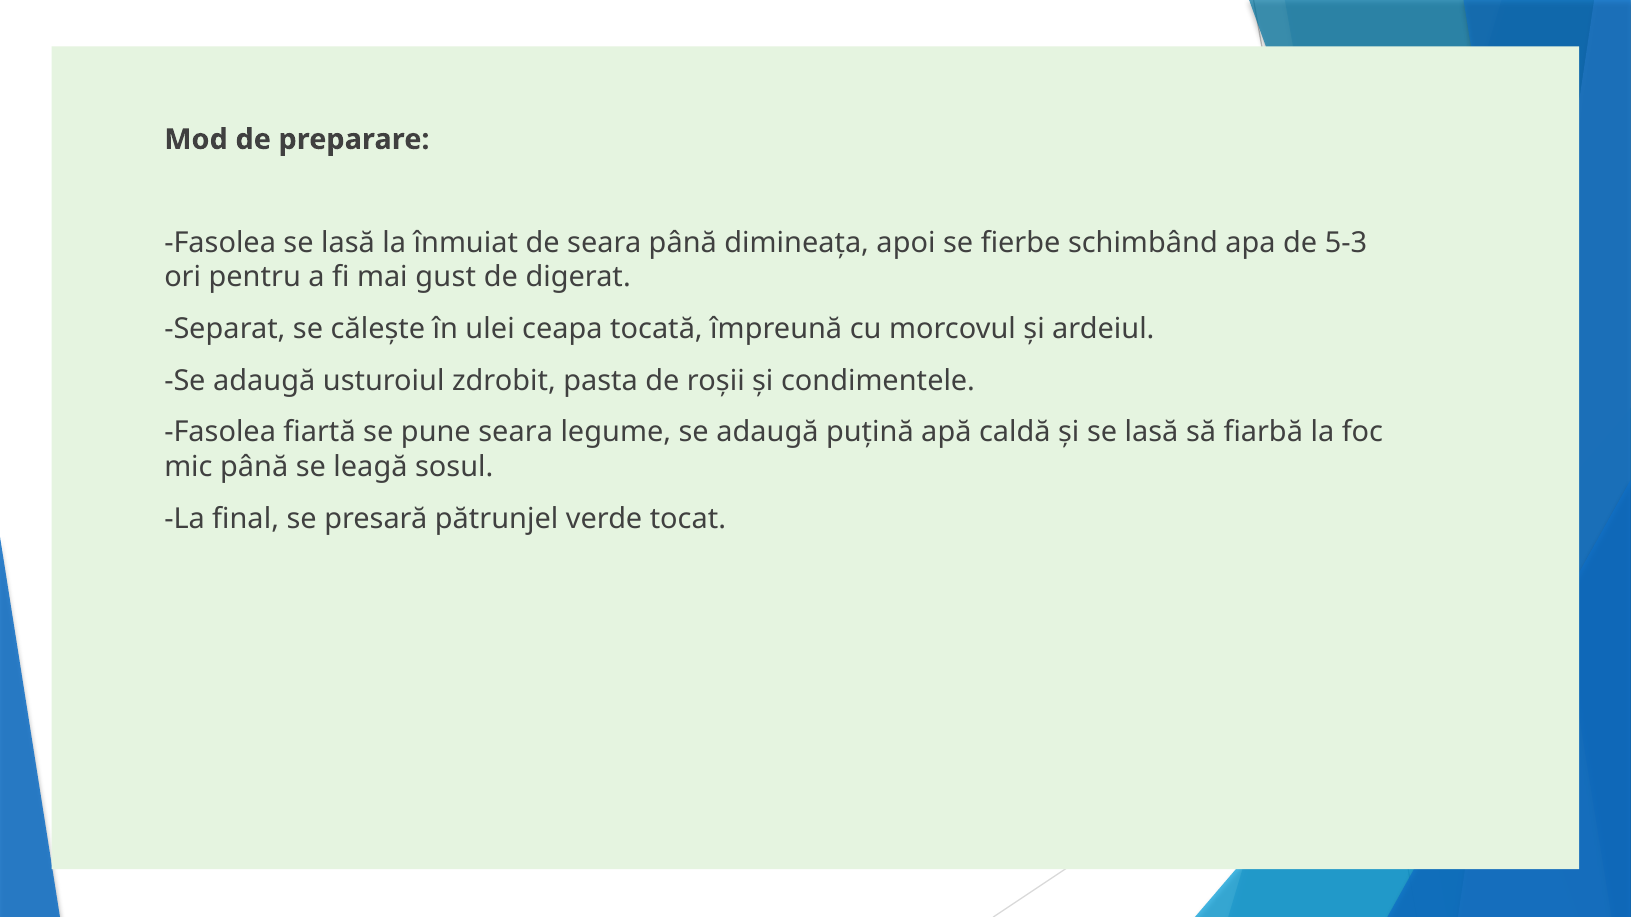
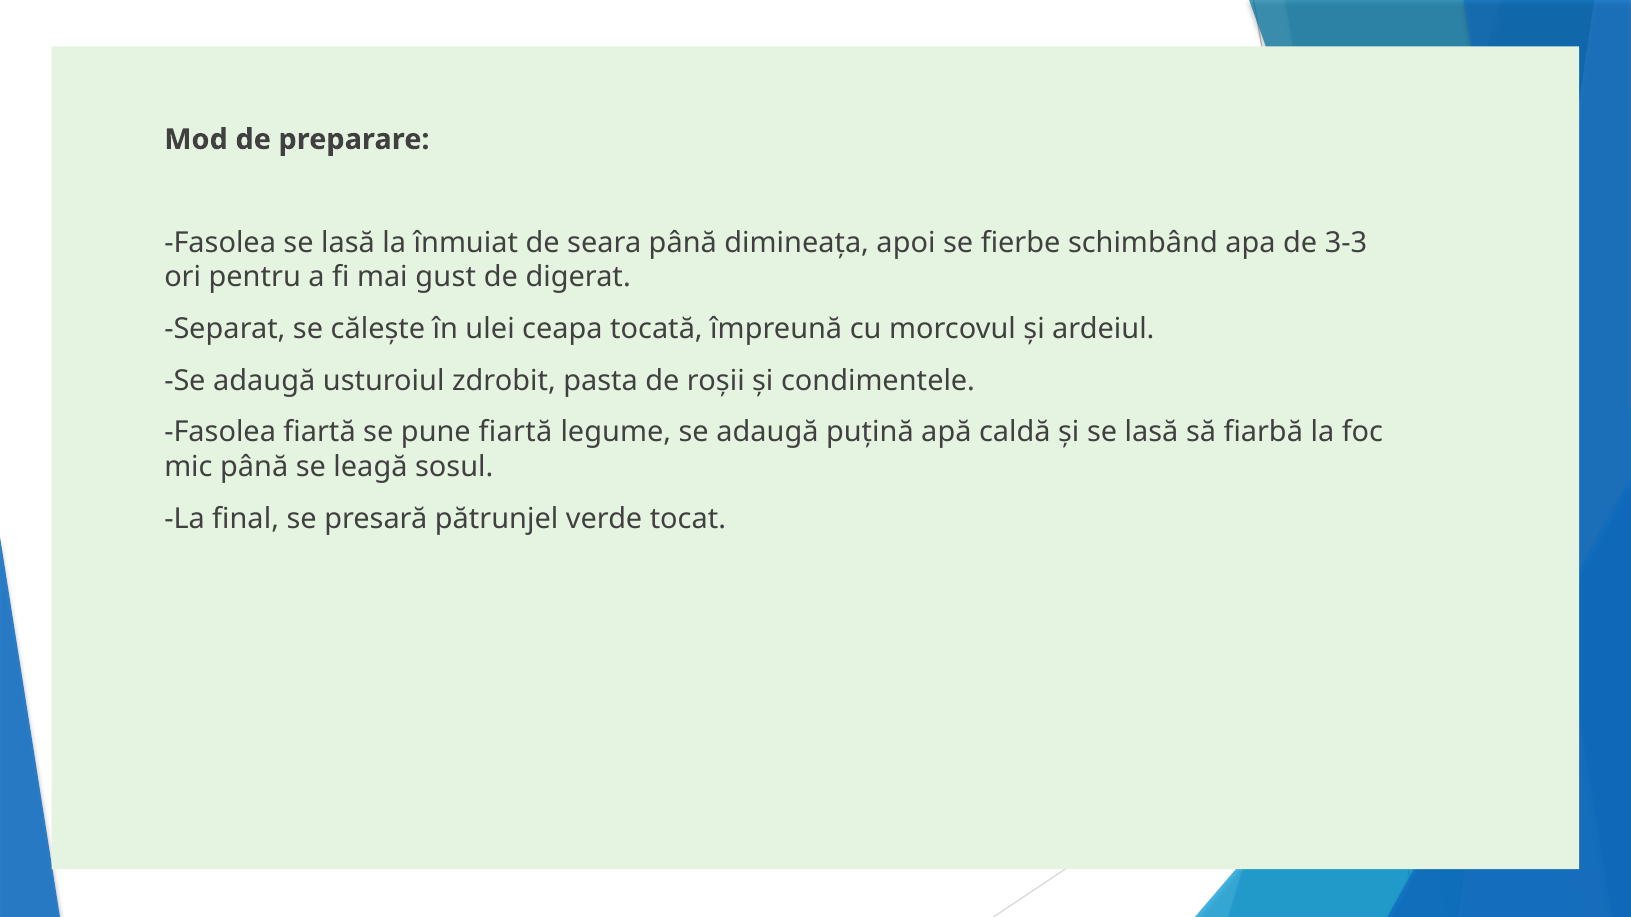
5-3: 5-3 -> 3-3
pune seara: seara -> fiartă
